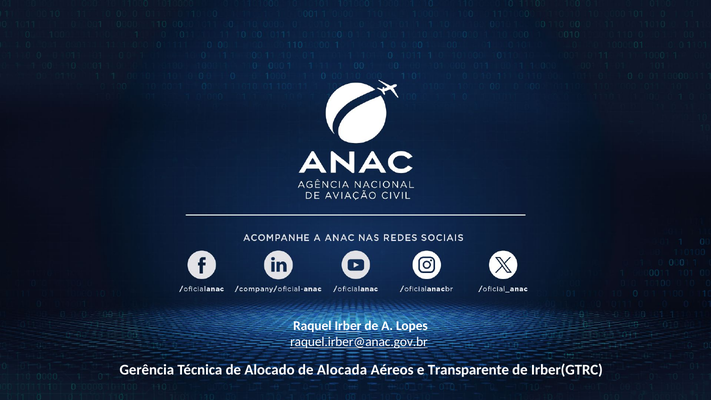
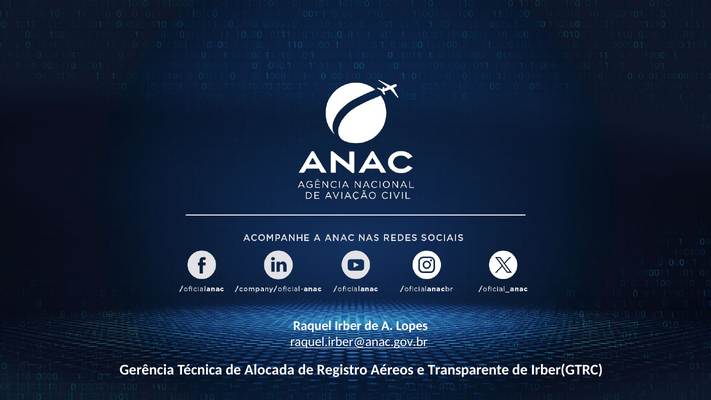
Irber underline: present -> none
Alocado: Alocado -> Alocada
Alocada: Alocada -> Registro
